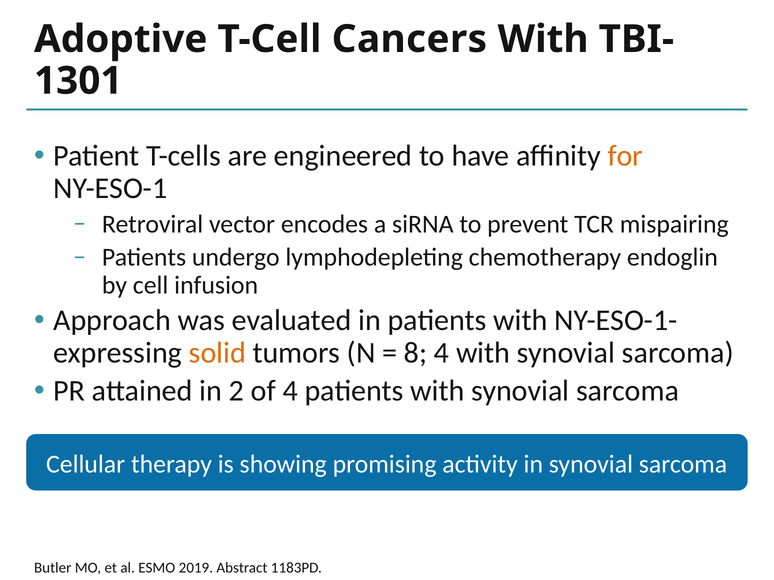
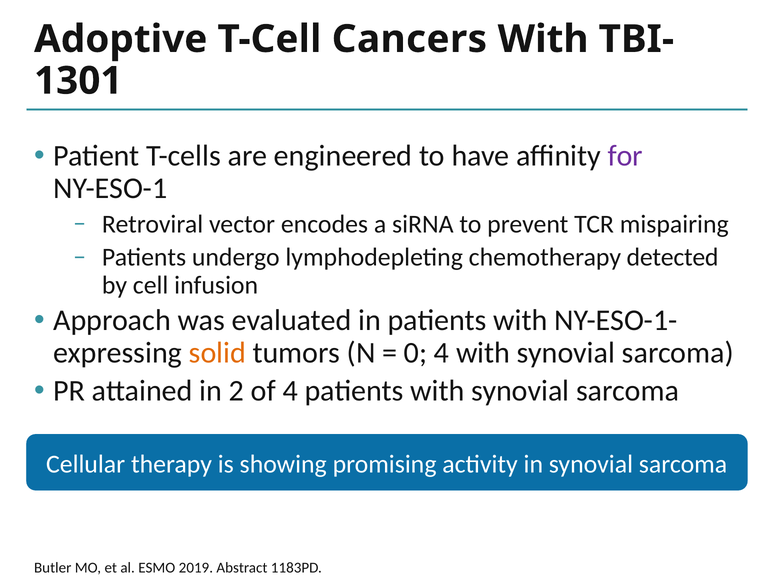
for colour: orange -> purple
endoglin: endoglin -> detected
8: 8 -> 0
